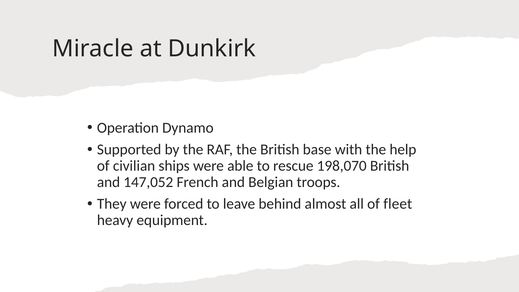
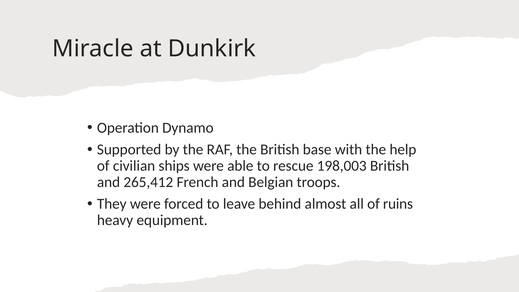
198,070: 198,070 -> 198,003
147,052: 147,052 -> 265,412
fleet: fleet -> ruins
